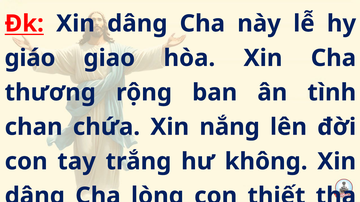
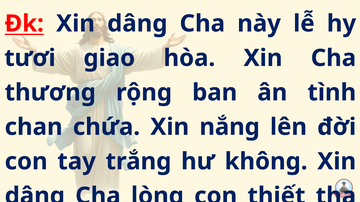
giáo: giáo -> tươi
